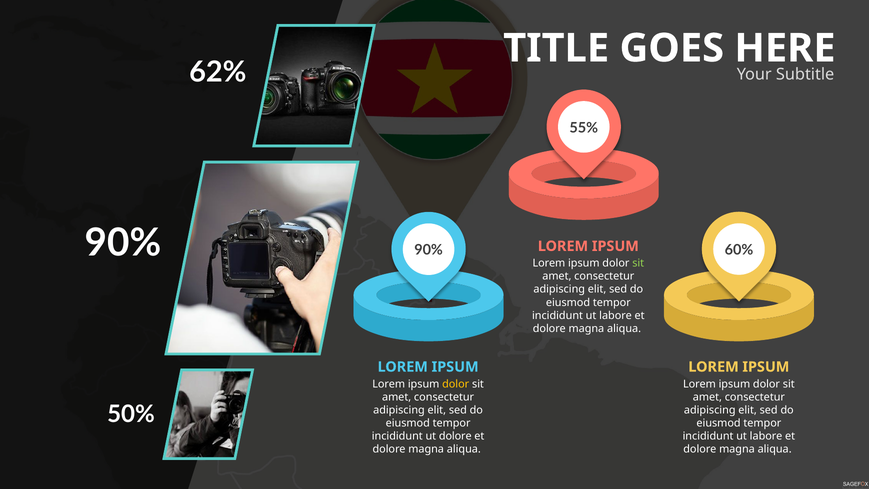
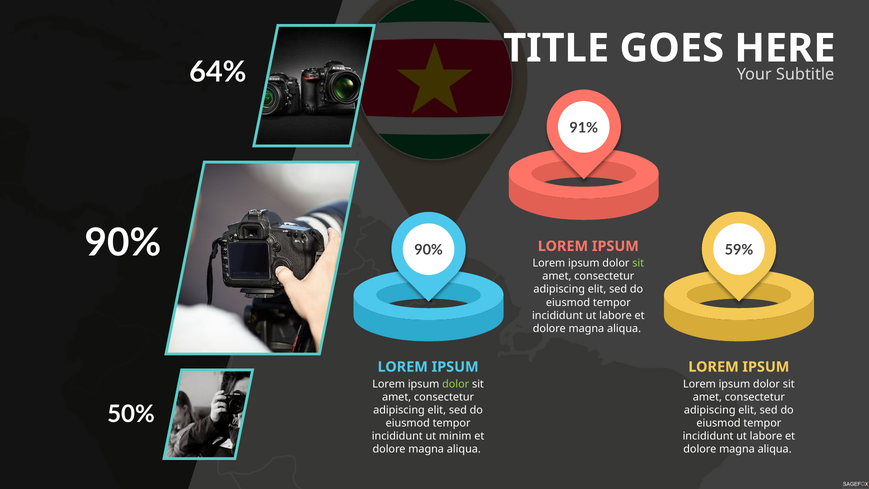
62%: 62% -> 64%
55%: 55% -> 91%
60%: 60% -> 59%
dolor at (456, 384) colour: yellow -> light green
ut dolore: dolore -> minim
